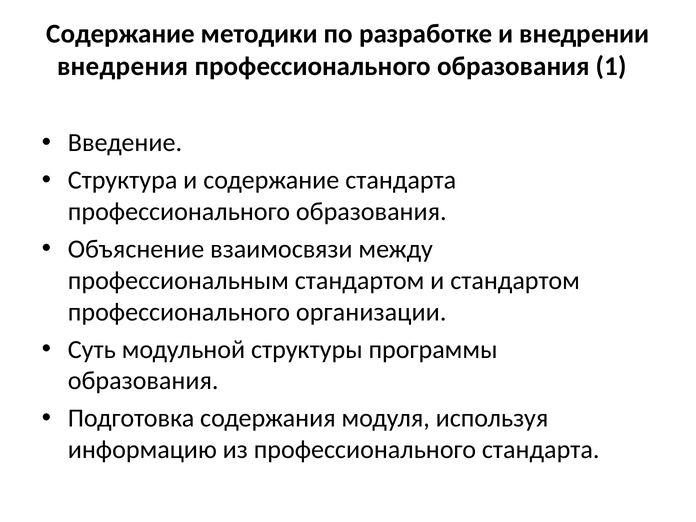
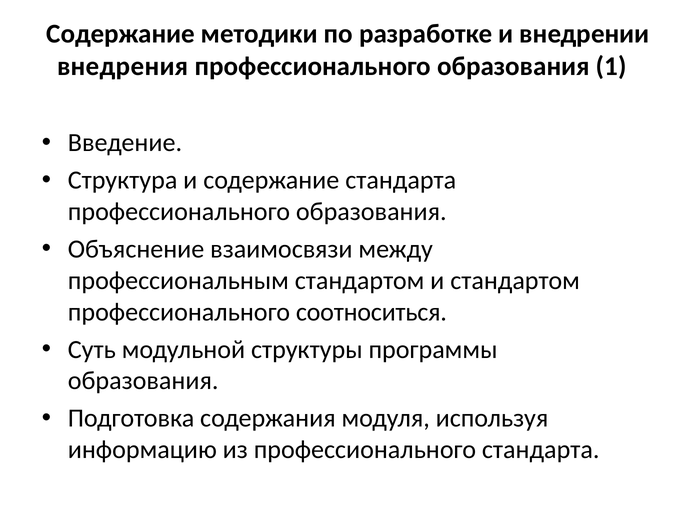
организации: организации -> соотноситься
